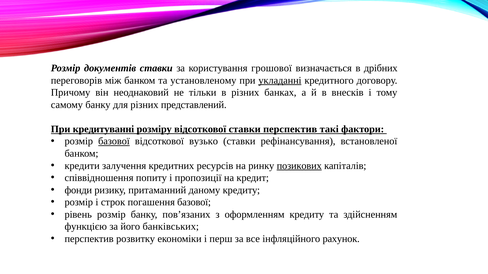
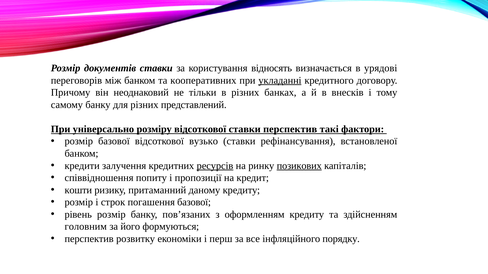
грошової: грошової -> відносять
дрібних: дрібних -> урядові
установленому: установленому -> кооперативних
кредитуванні: кредитуванні -> універсально
базової at (114, 142) underline: present -> none
ресурсів underline: none -> present
фонди: фонди -> кошти
функцією: функцією -> головним
банківських: банківських -> формуються
рахунок: рахунок -> порядку
